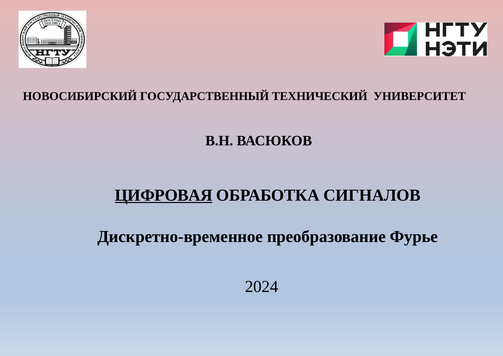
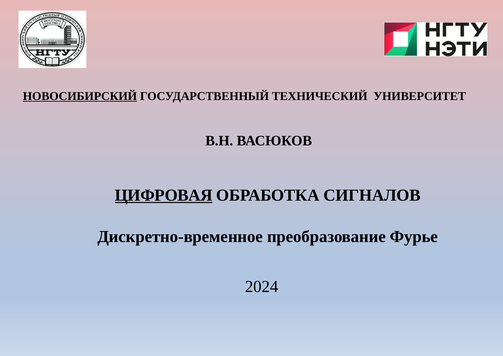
НОВОСИБИРСКИЙ underline: none -> present
